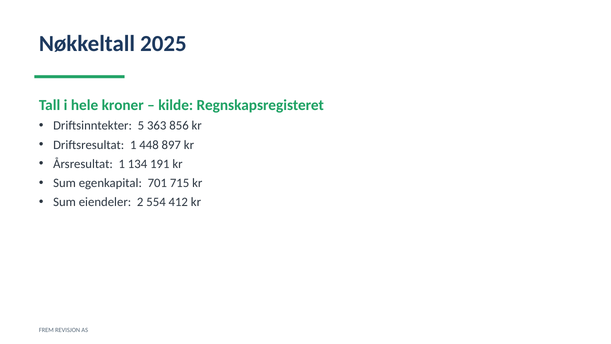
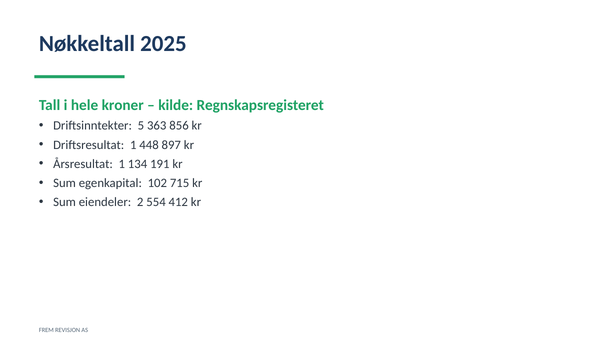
701: 701 -> 102
